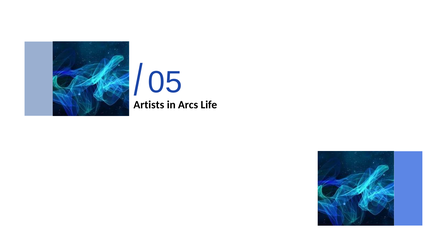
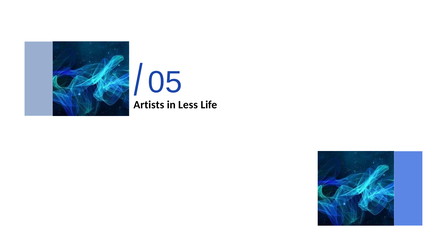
Arcs: Arcs -> Less
